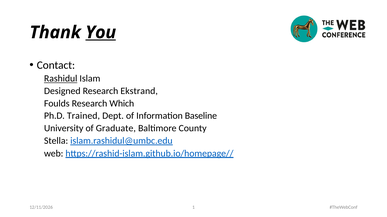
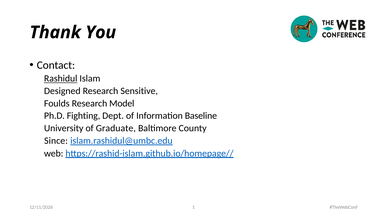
You underline: present -> none
Ekstrand: Ekstrand -> Sensitive
Which: Which -> Model
Trained: Trained -> Fighting
Stella: Stella -> Since
